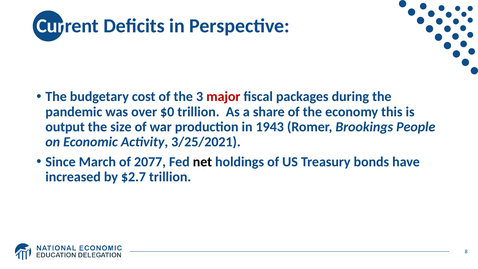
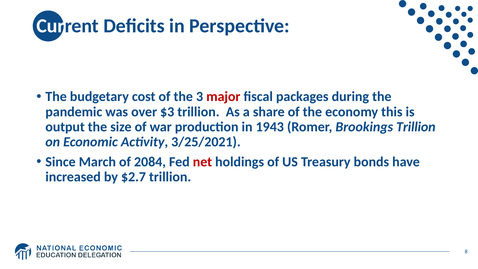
$0: $0 -> $3
Brookings People: People -> Trillion
2077: 2077 -> 2084
net colour: black -> red
